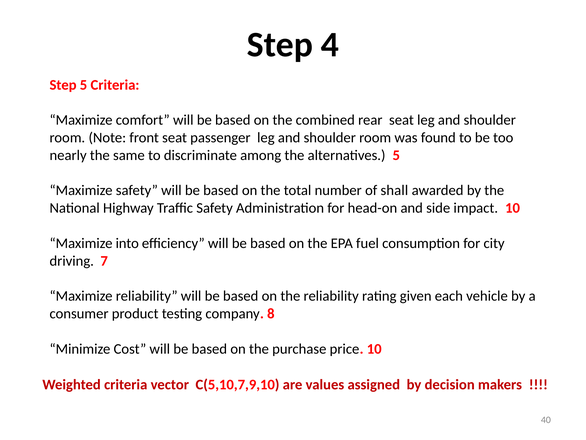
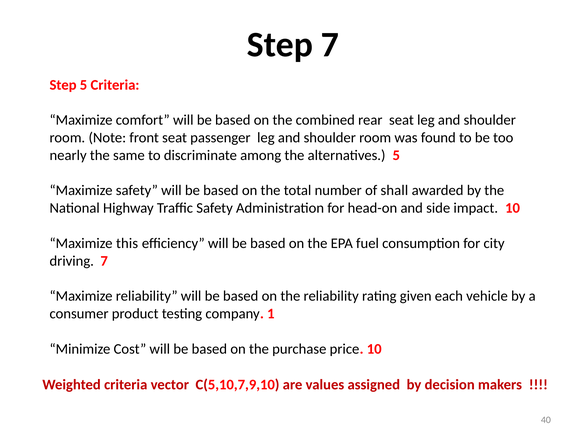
Step 4: 4 -> 7
into: into -> this
8: 8 -> 1
